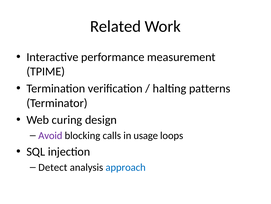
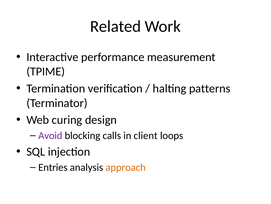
usage: usage -> client
Detect: Detect -> Entries
approach colour: blue -> orange
